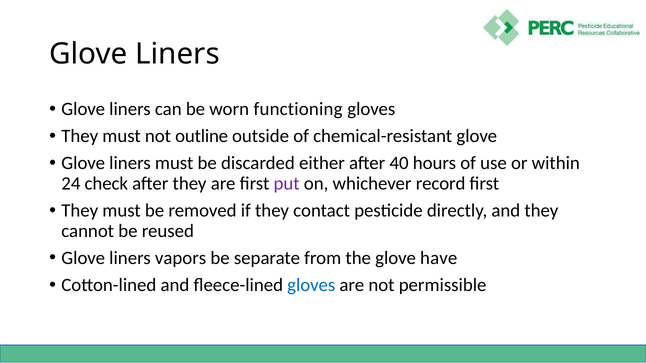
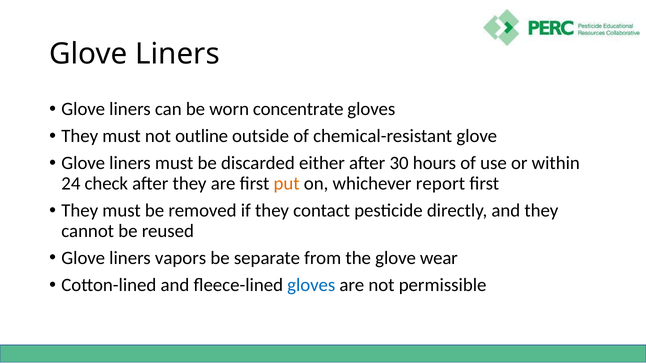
functioning: functioning -> concentrate
40: 40 -> 30
put colour: purple -> orange
record: record -> report
have: have -> wear
